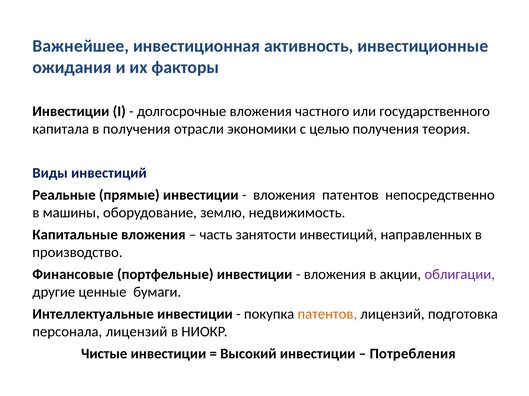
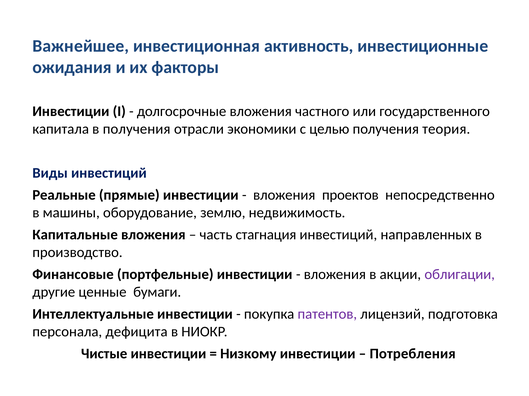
вложения патентов: патентов -> проектов
занятости: занятости -> стагнация
патентов at (327, 314) colour: orange -> purple
персонала лицензий: лицензий -> дефицита
Высокий: Высокий -> Низкому
